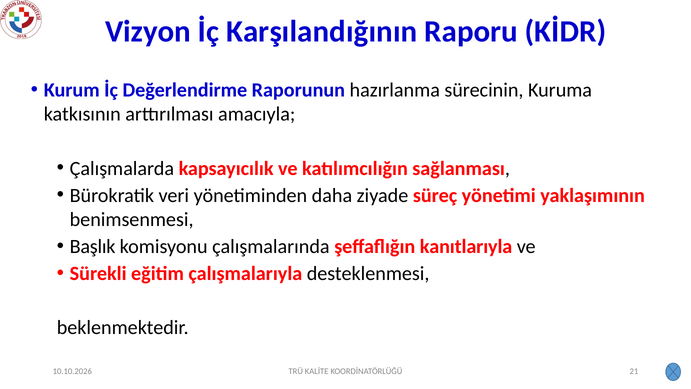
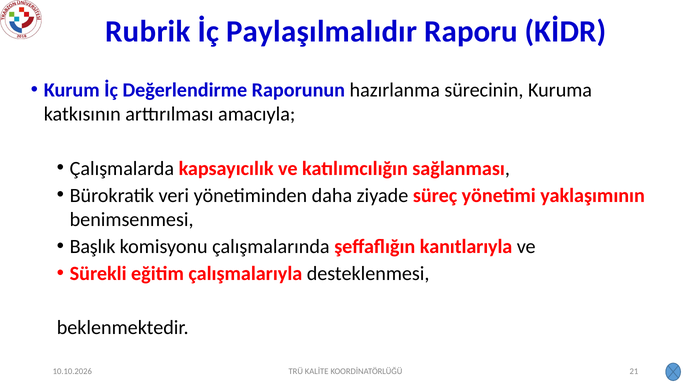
Vizyon: Vizyon -> Rubrik
Karşılandığının: Karşılandığının -> Paylaşılmalıdır
